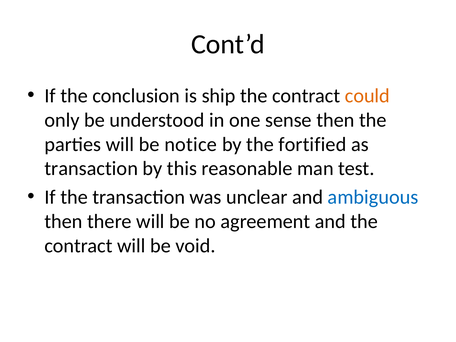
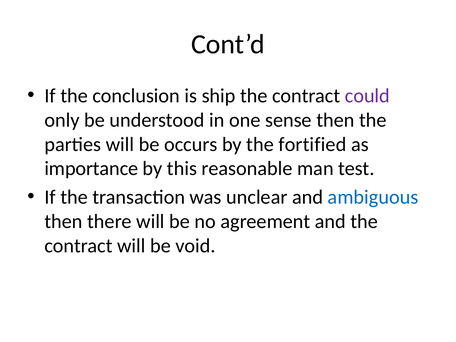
could colour: orange -> purple
notice: notice -> occurs
transaction at (91, 169): transaction -> importance
